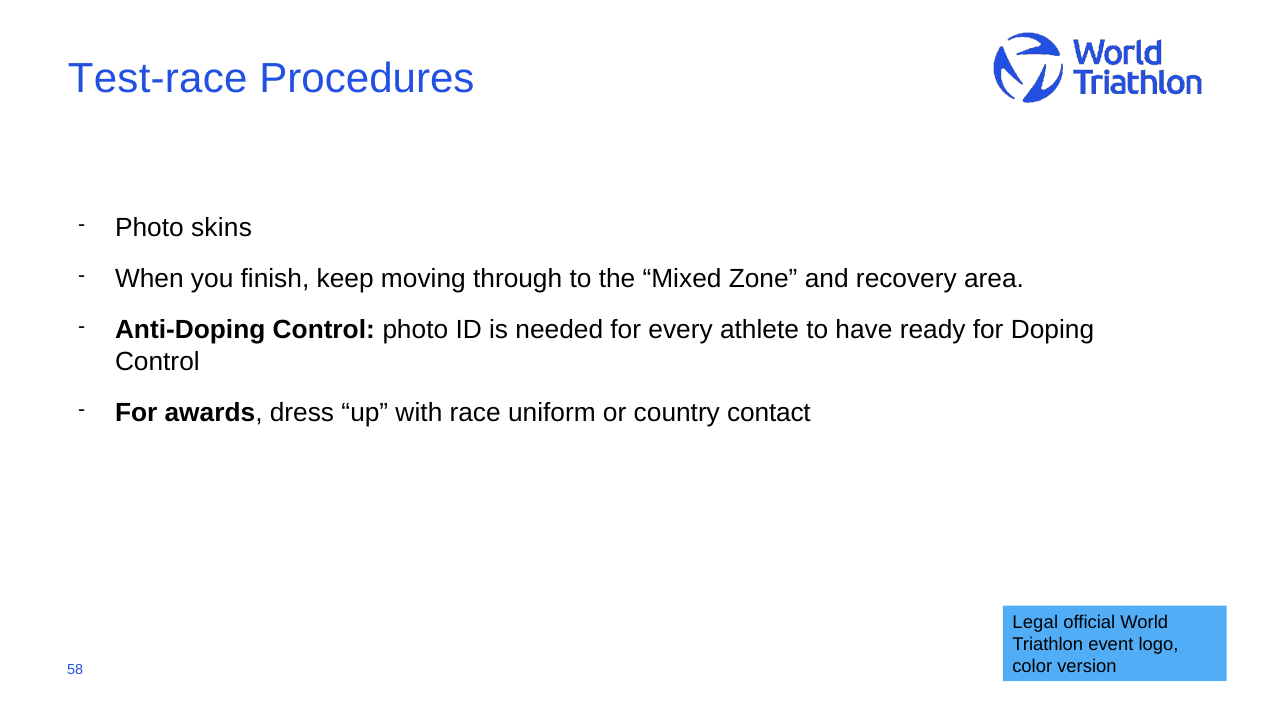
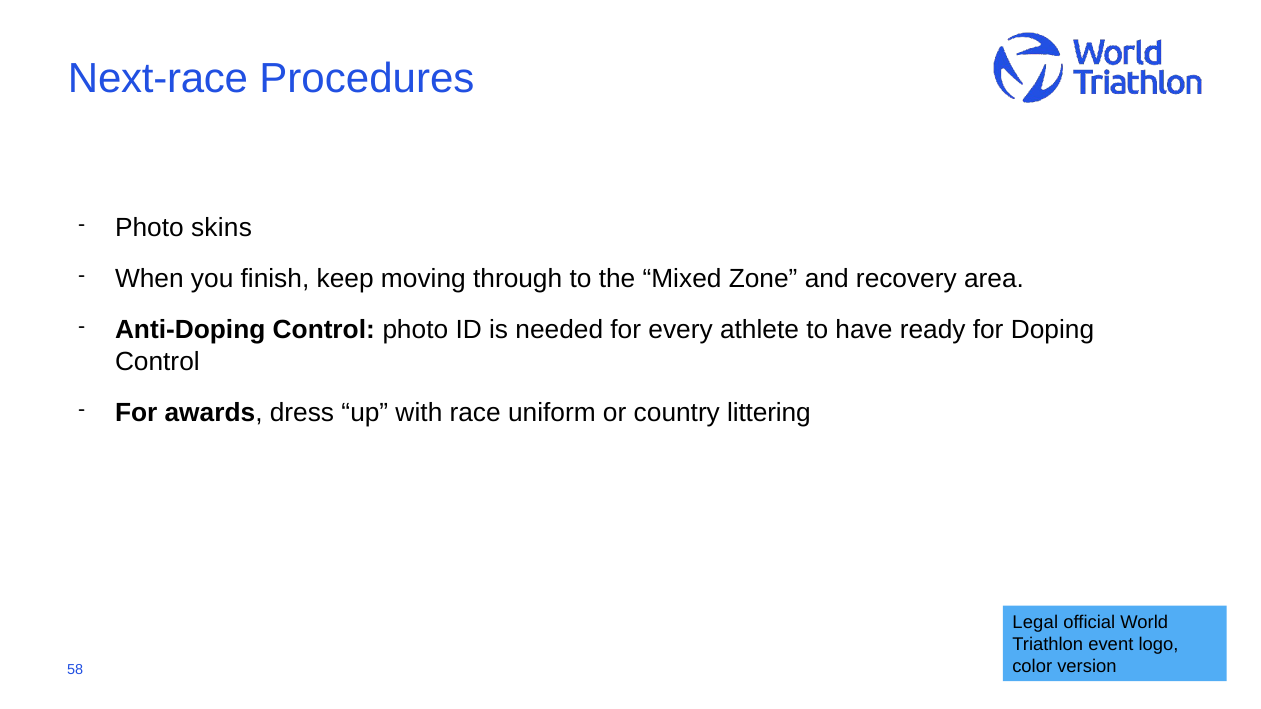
Test-race: Test-race -> Next-race
contact: contact -> littering
